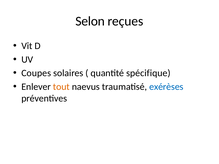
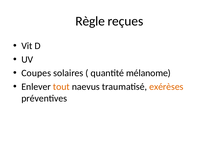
Selon: Selon -> Règle
spécifique: spécifique -> mélanome
exérèses colour: blue -> orange
